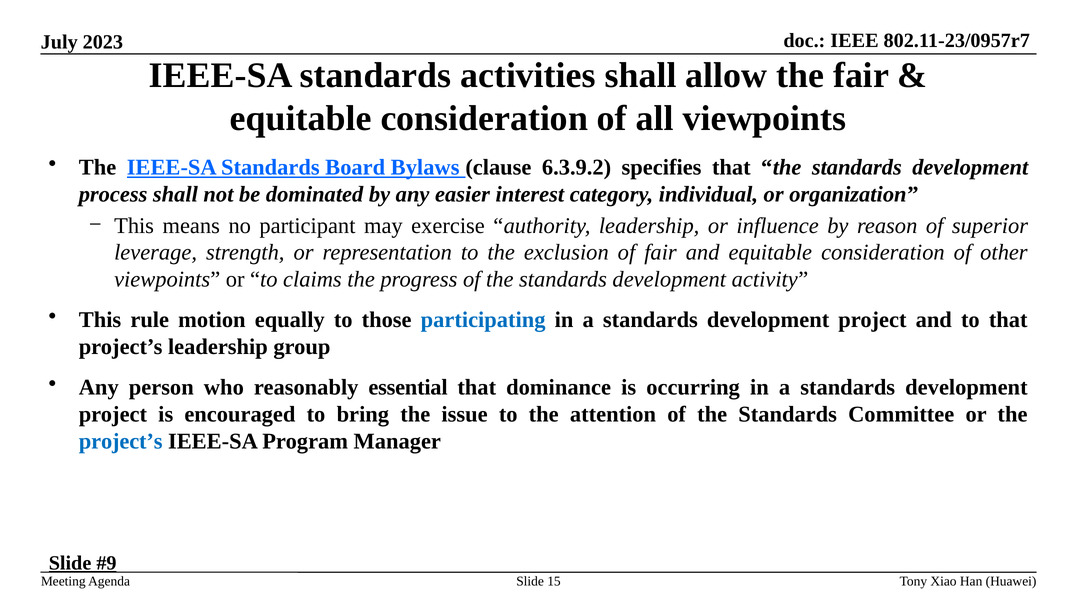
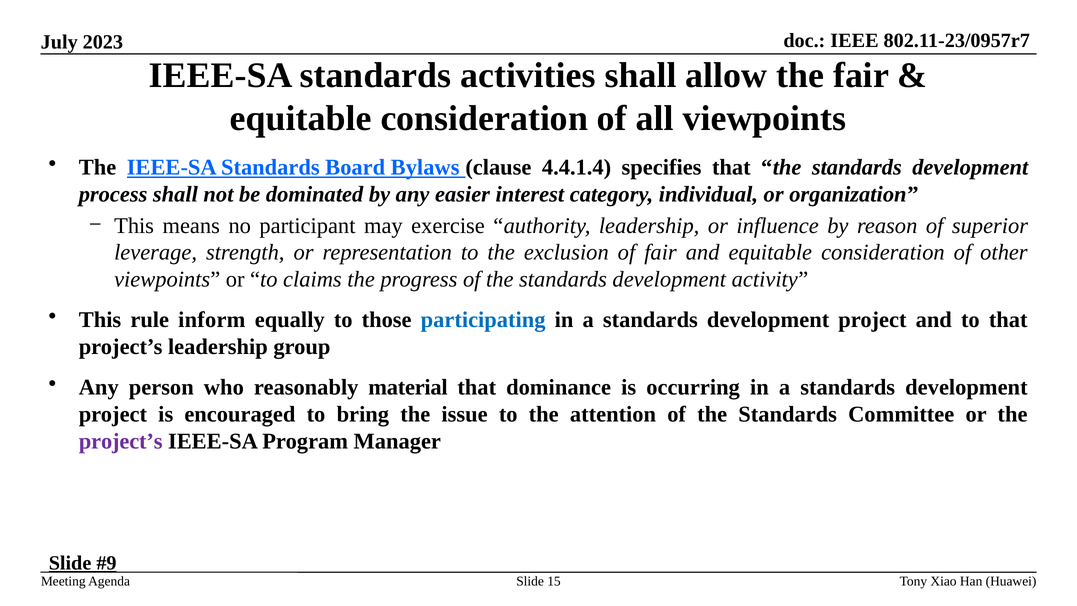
6.3.9.2: 6.3.9.2 -> 4.4.1.4
motion: motion -> inform
essential: essential -> material
project’s at (121, 441) colour: blue -> purple
